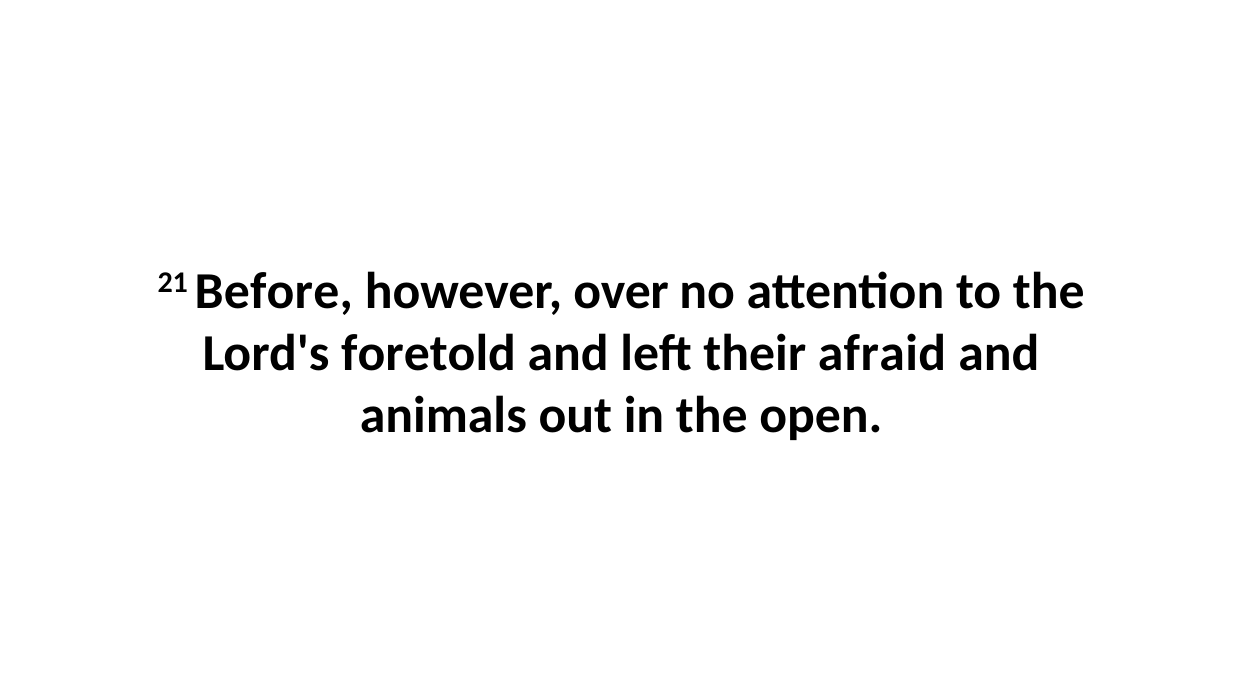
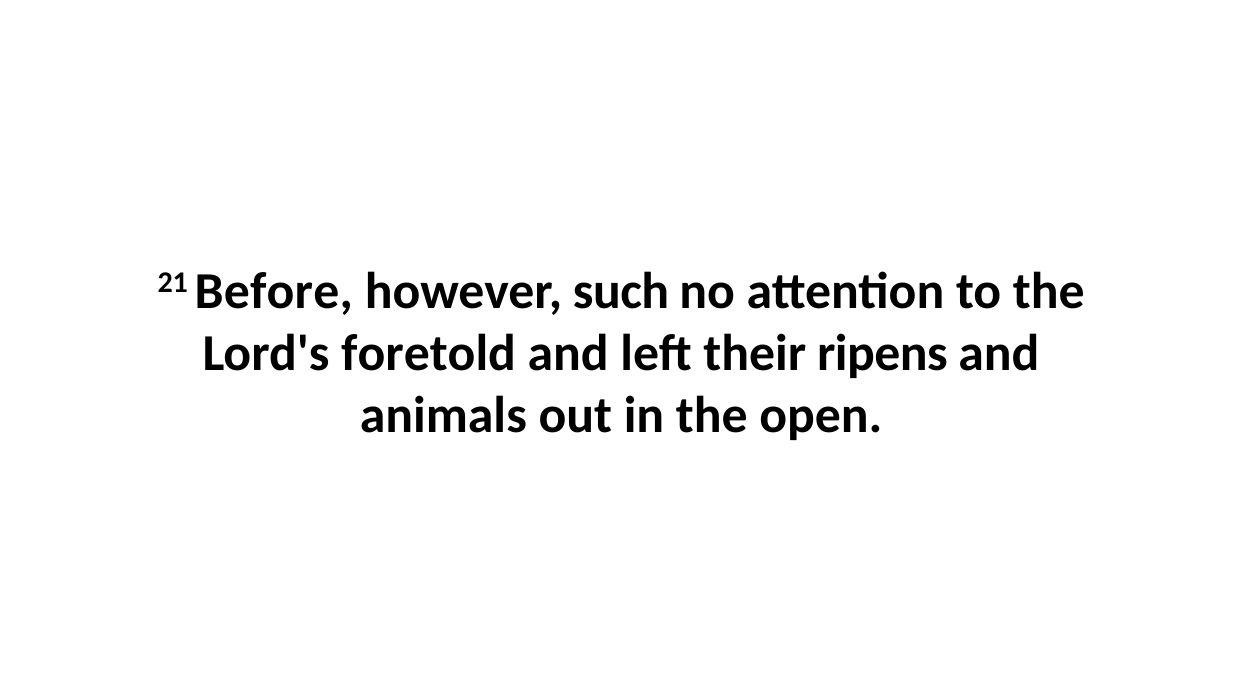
over: over -> such
afraid: afraid -> ripens
